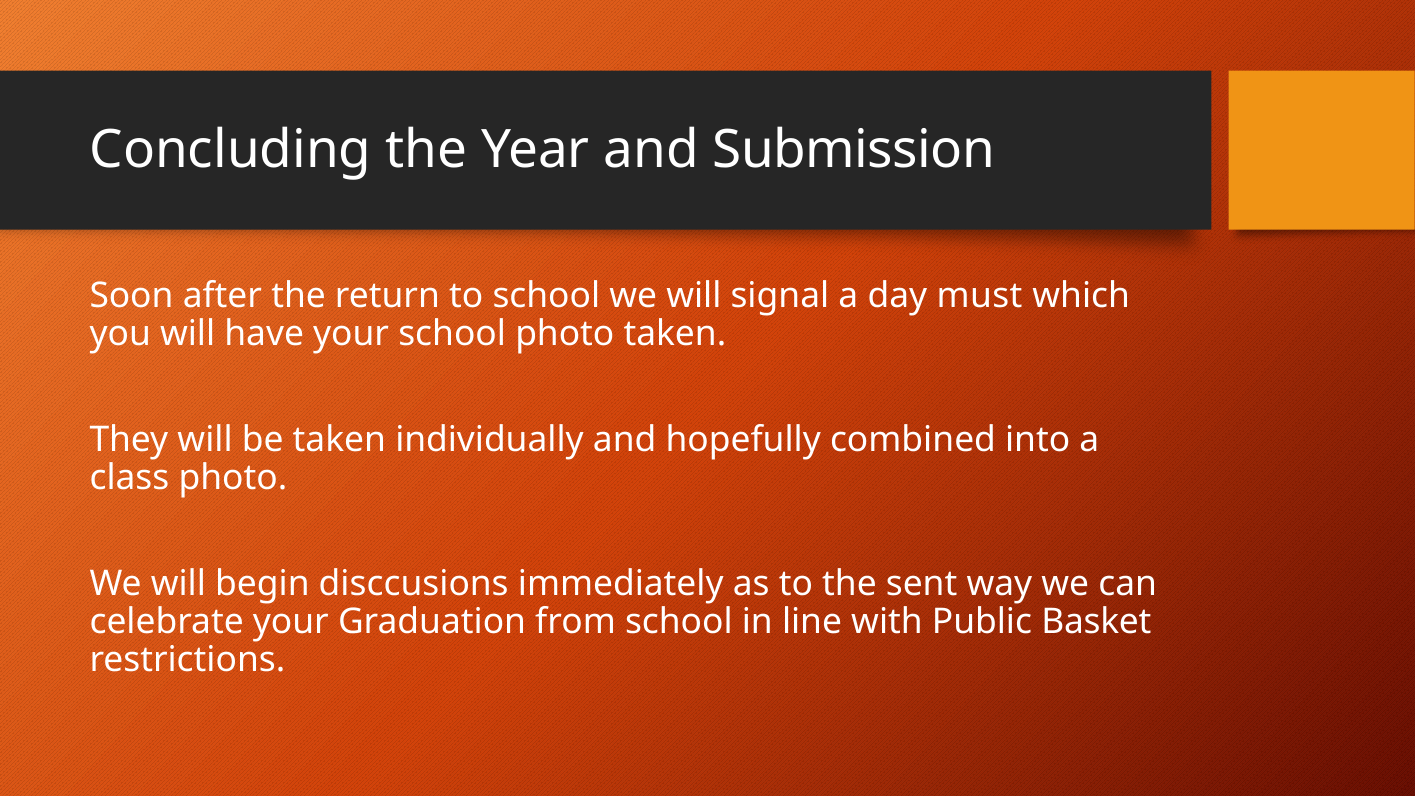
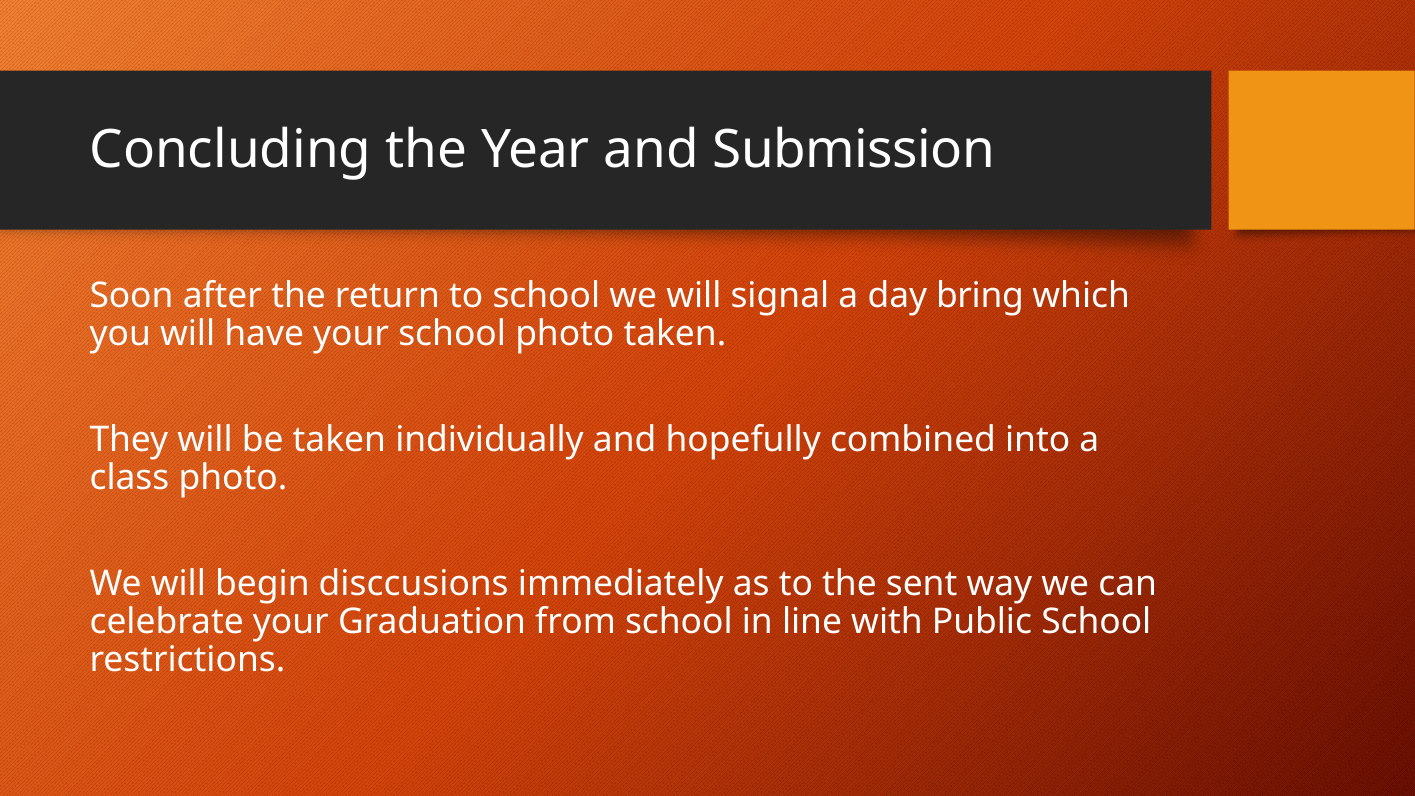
must: must -> bring
Public Basket: Basket -> School
